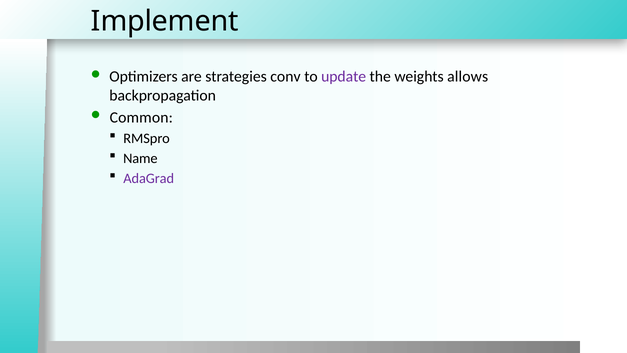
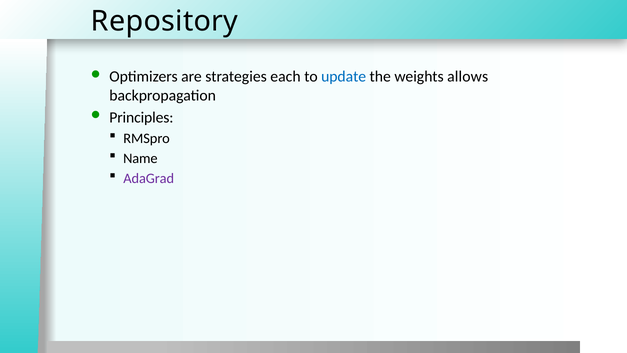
Implement: Implement -> Repository
conv: conv -> each
update colour: purple -> blue
Common: Common -> Principles
